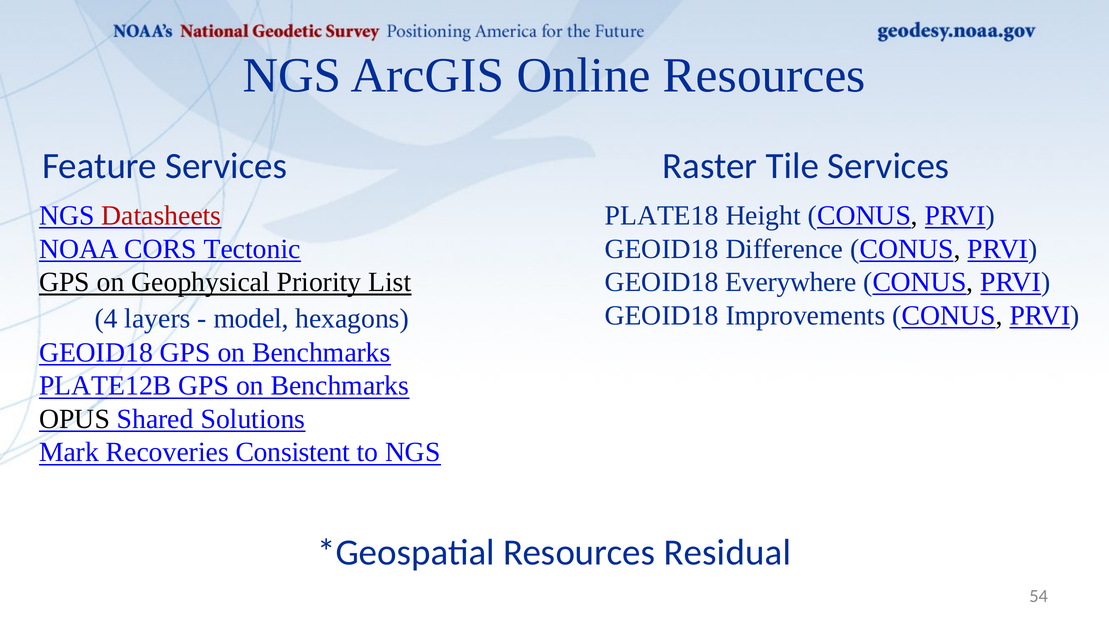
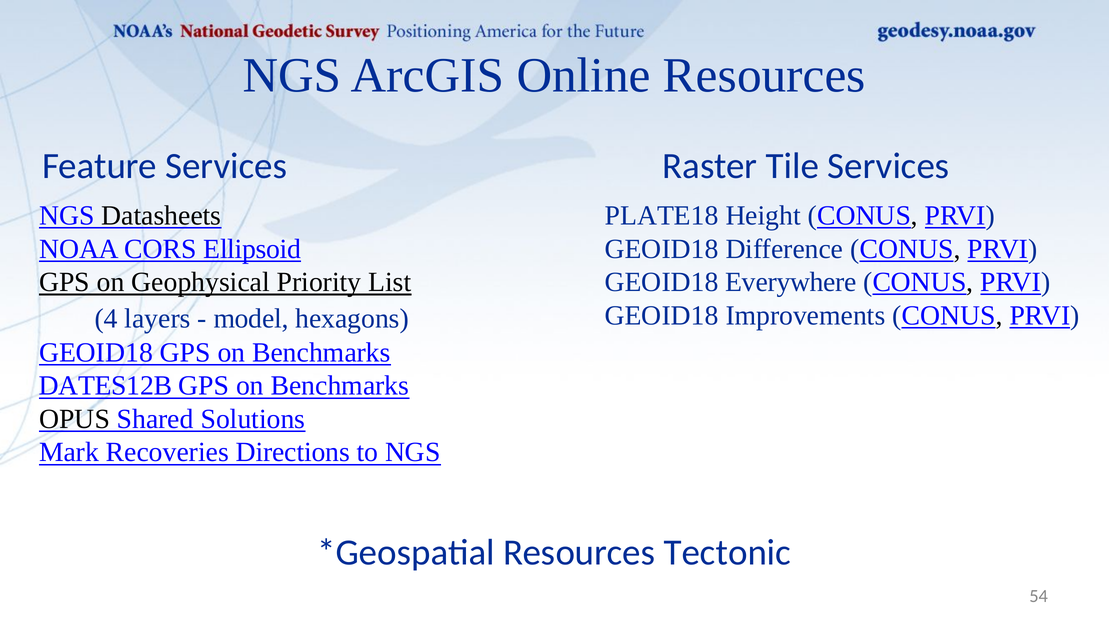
Datasheets colour: red -> black
Tectonic: Tectonic -> Ellipsoid
PLATE12B: PLATE12B -> DATES12B
Consistent: Consistent -> Directions
Residual: Residual -> Tectonic
